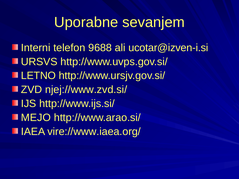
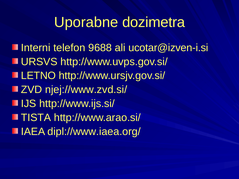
sevanjem: sevanjem -> dozimetra
MEJO: MEJO -> TISTA
vire://www.iaea.org/: vire://www.iaea.org/ -> dipl://www.iaea.org/
